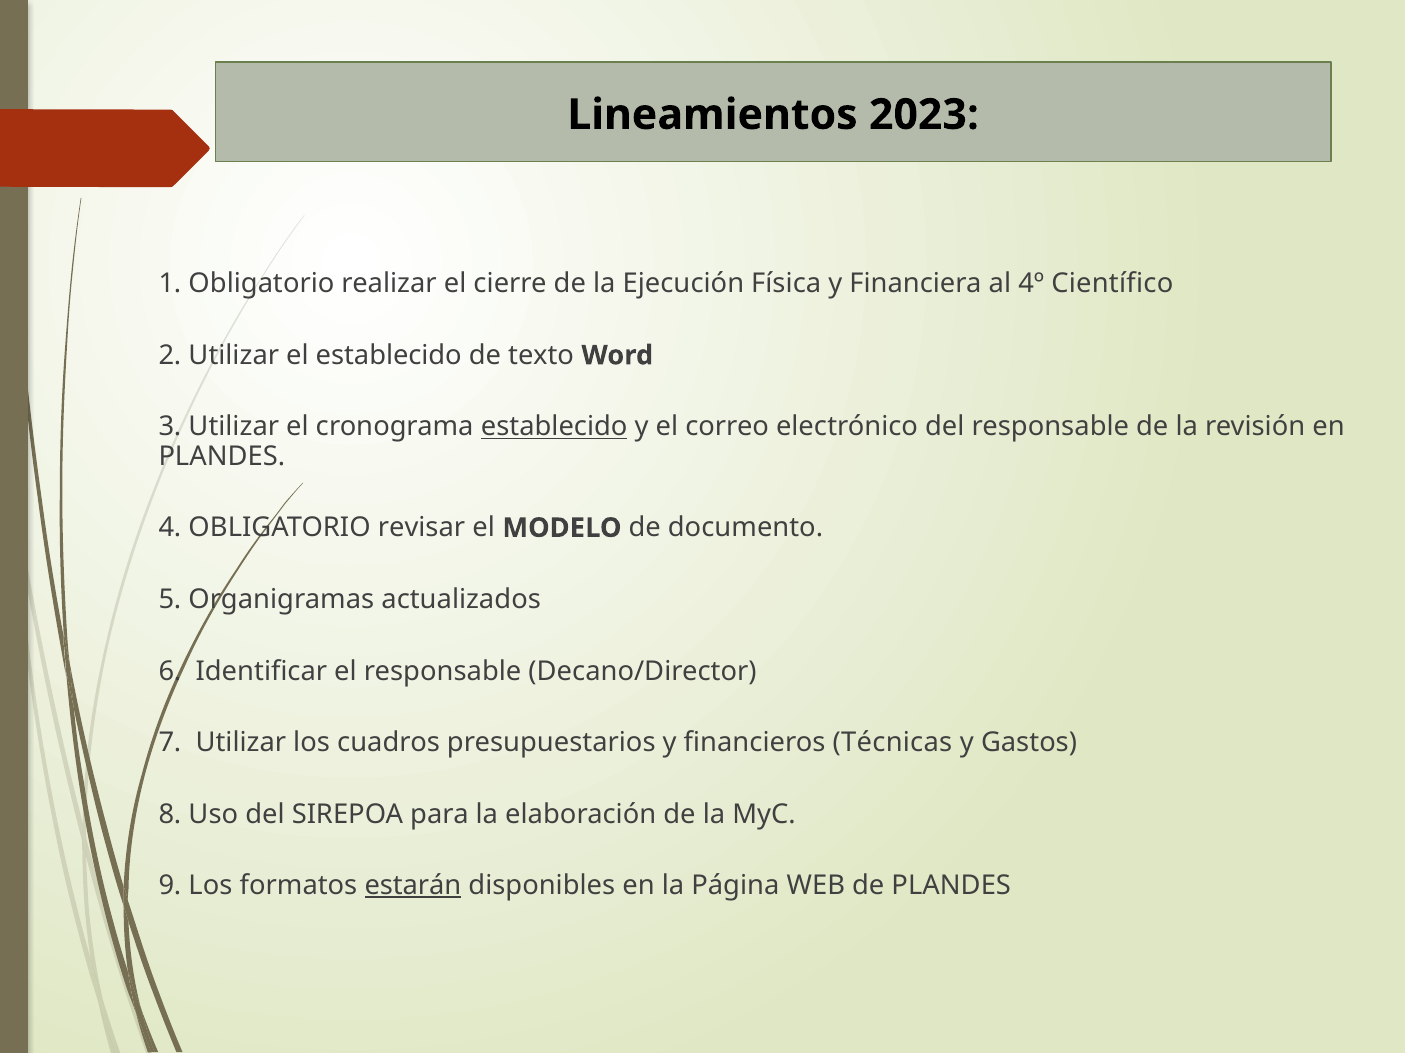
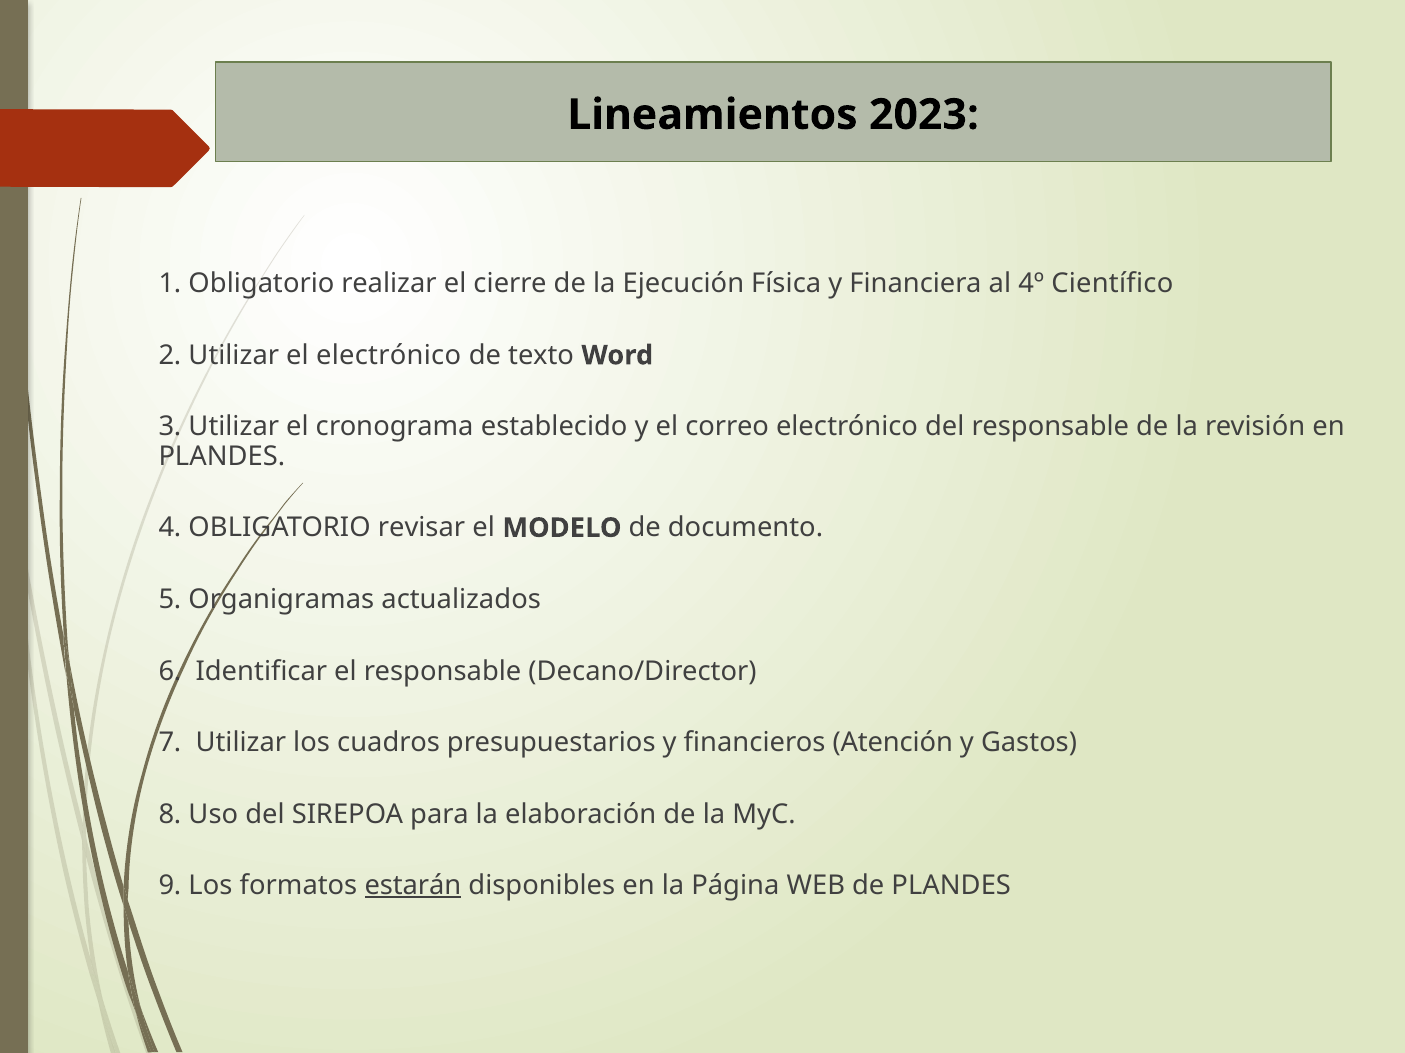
el establecido: establecido -> electrónico
establecido at (554, 427) underline: present -> none
Técnicas: Técnicas -> Atención
